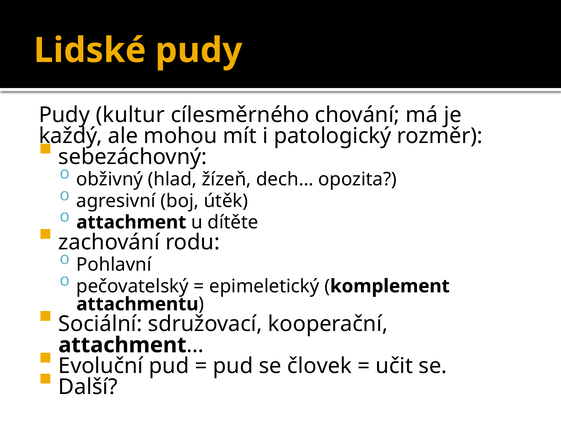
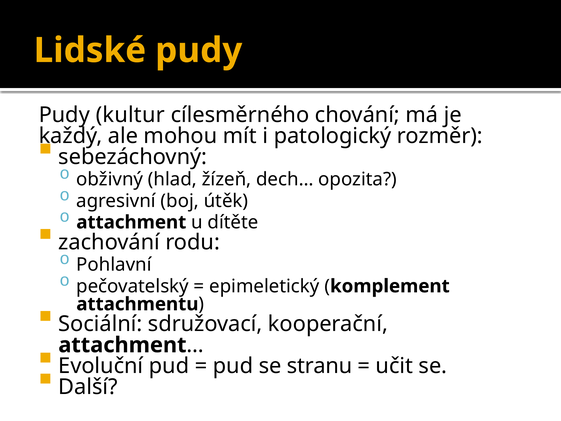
človek: človek -> stranu
